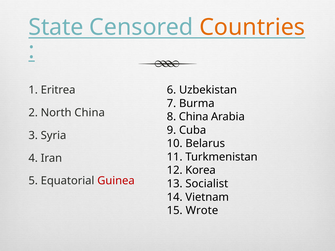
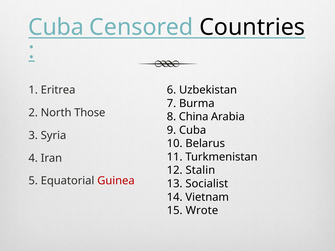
State at (56, 27): State -> Cuba
Countries colour: orange -> black
North China: China -> Those
Korea: Korea -> Stalin
